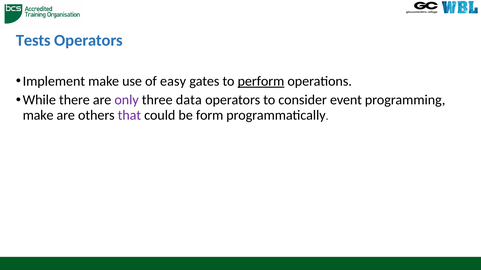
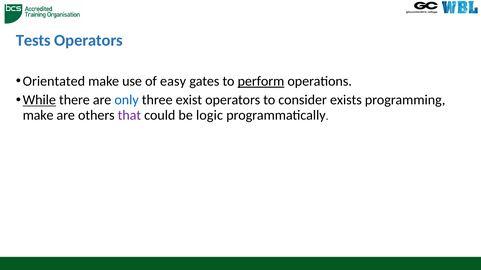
Implement: Implement -> Orientated
While underline: none -> present
only colour: purple -> blue
data: data -> exist
event: event -> exists
form: form -> logic
